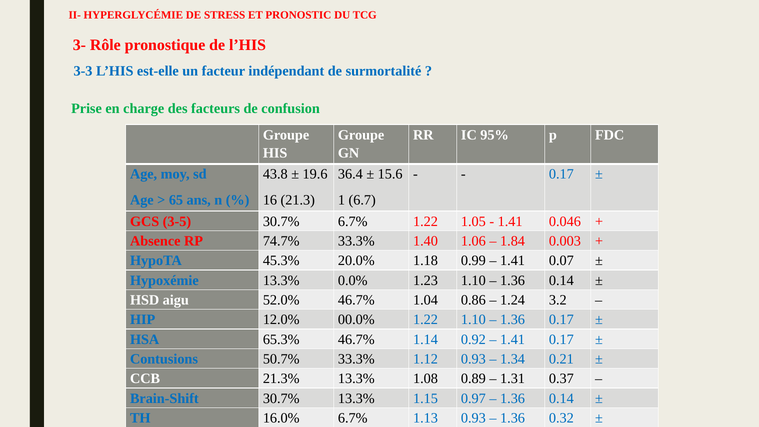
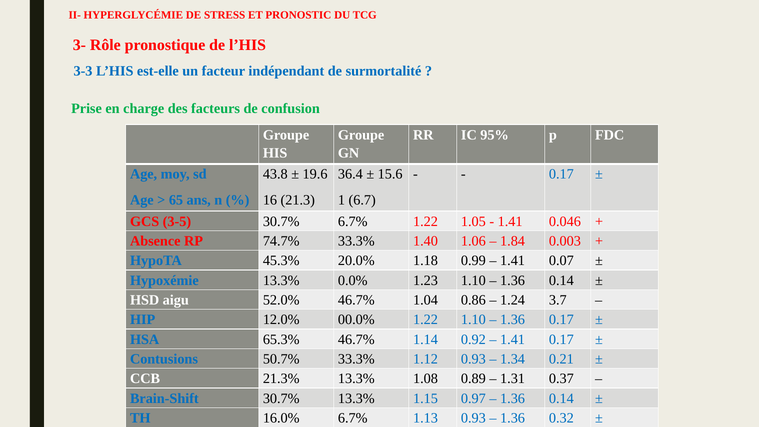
3.2: 3.2 -> 3.7
